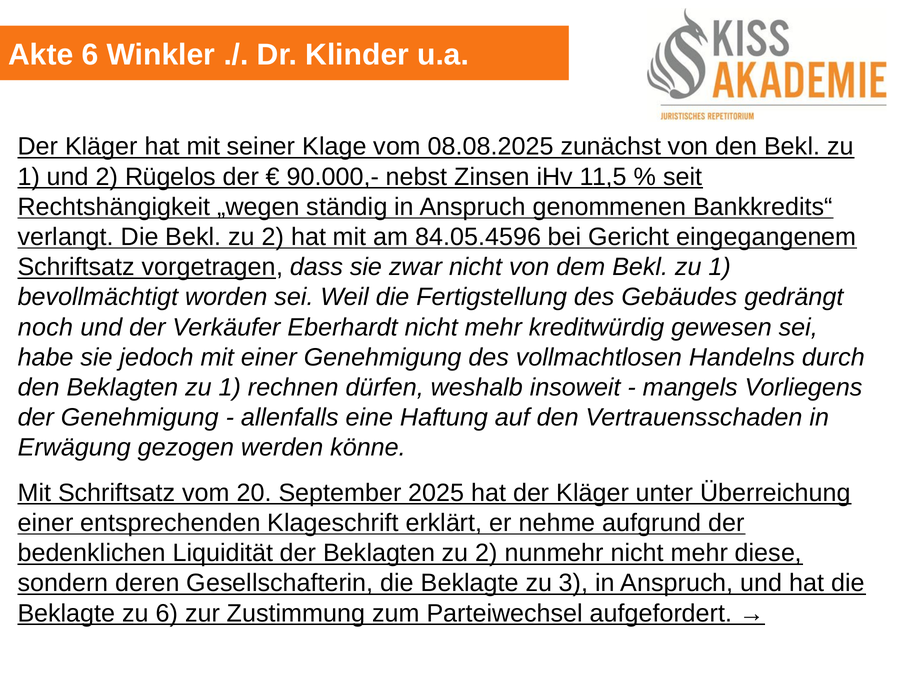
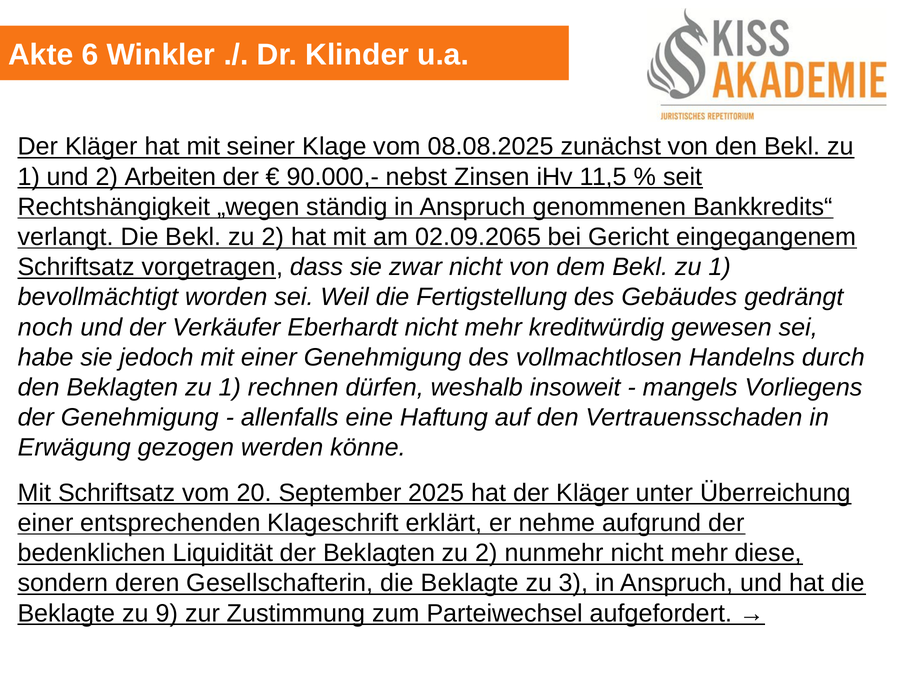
Rügelos: Rügelos -> Arbeiten
84.05.4596: 84.05.4596 -> 02.09.2065
zu 6: 6 -> 9
